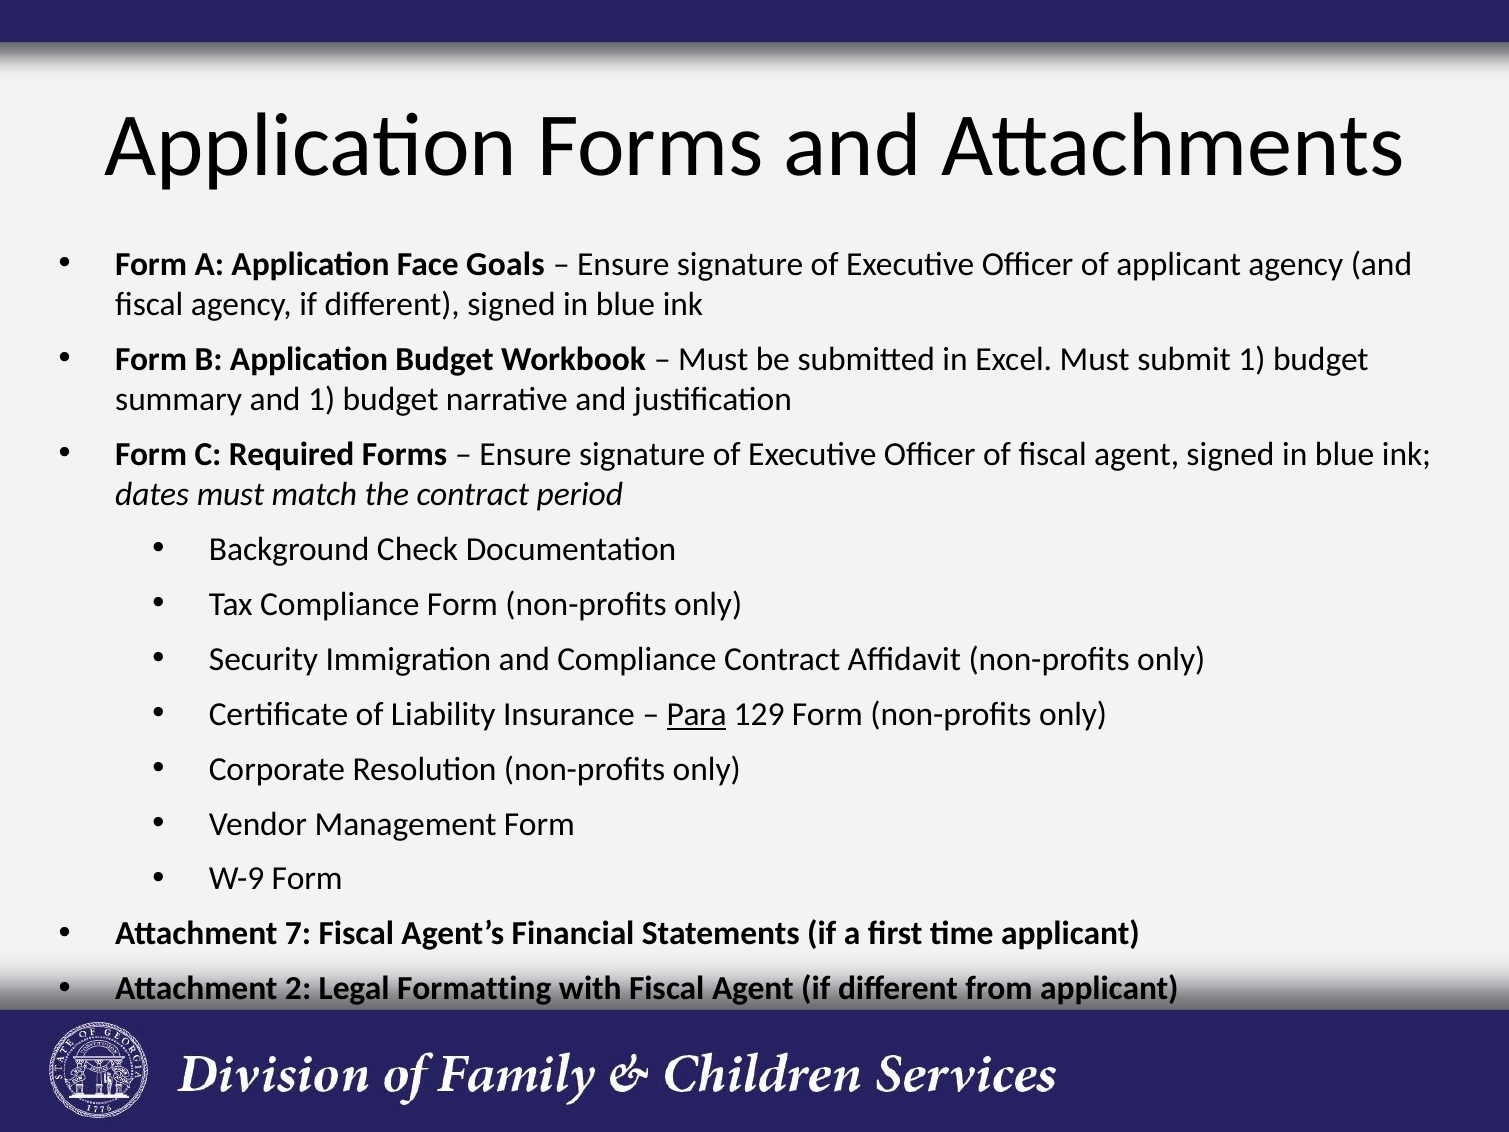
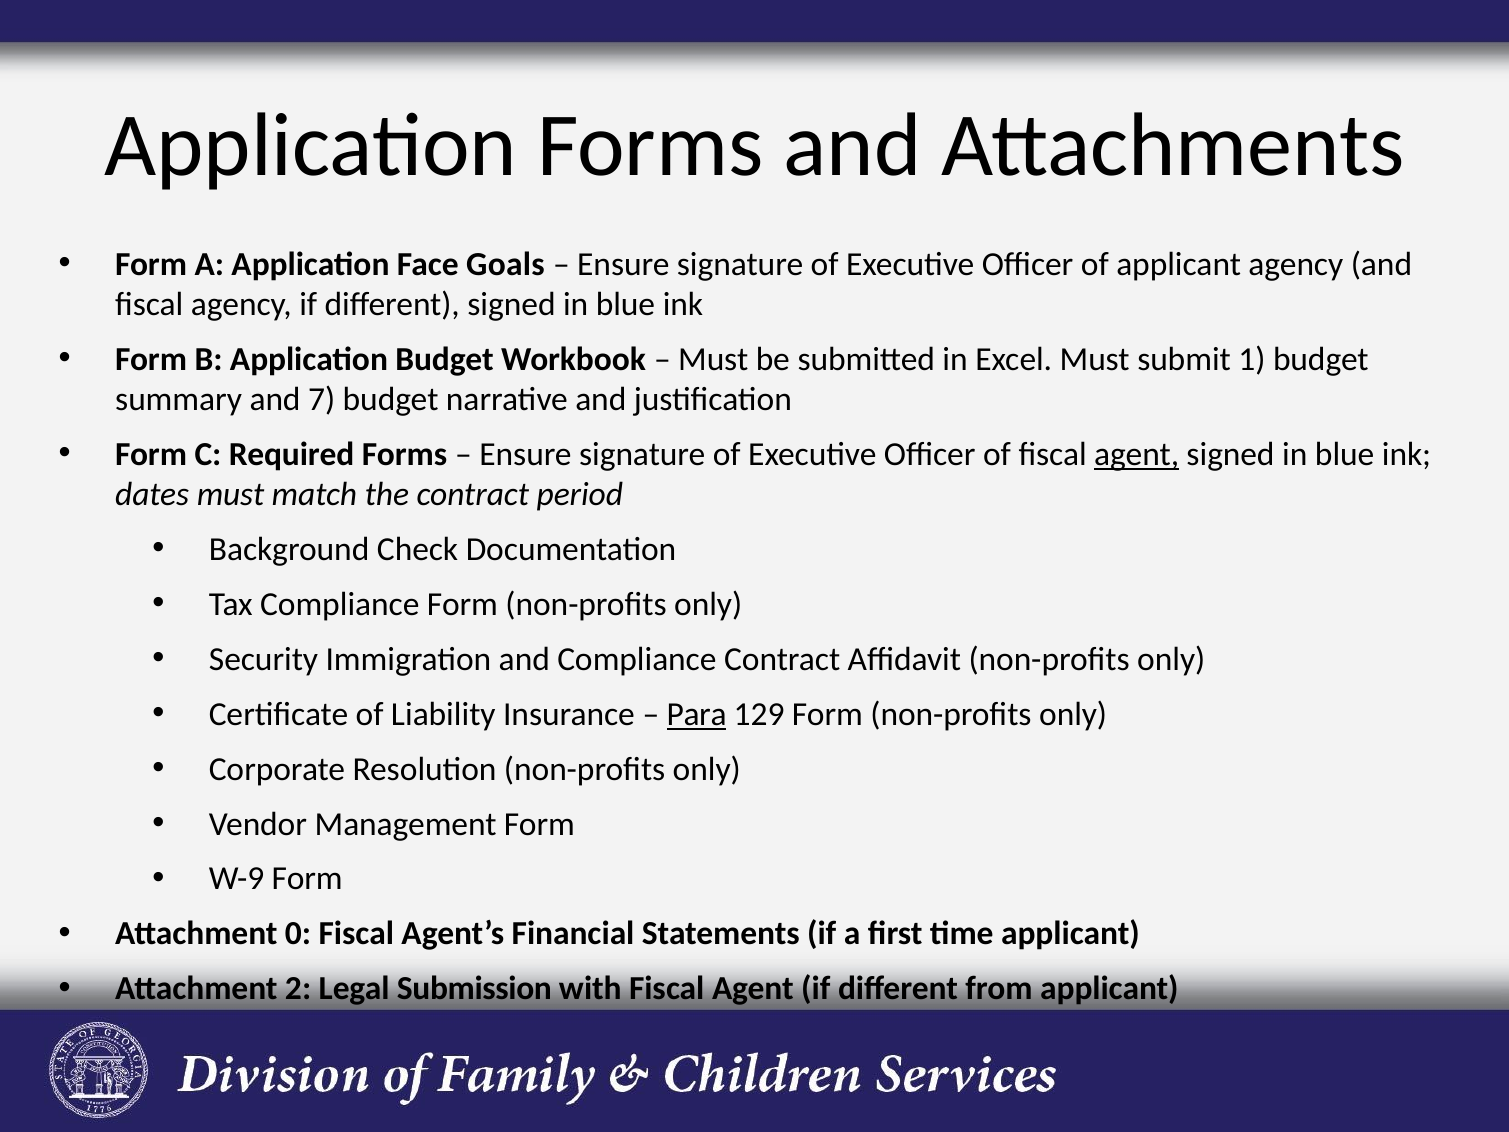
and 1: 1 -> 7
agent at (1137, 454) underline: none -> present
7: 7 -> 0
Formatting: Formatting -> Submission
